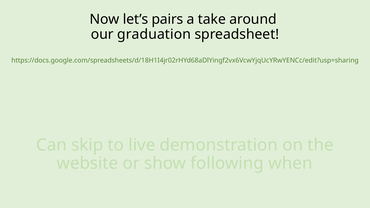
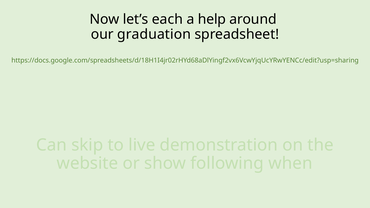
pairs: pairs -> each
take: take -> help
